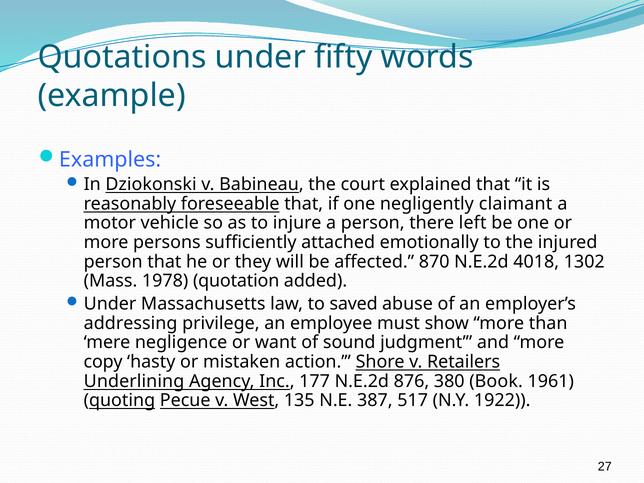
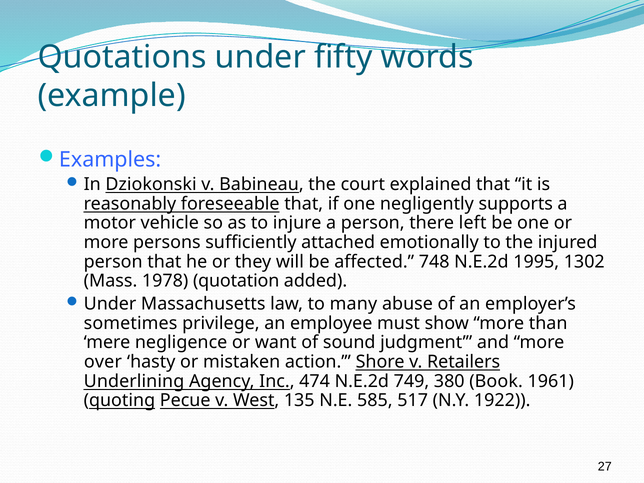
claimant: claimant -> supports
870: 870 -> 748
4018: 4018 -> 1995
saved: saved -> many
addressing: addressing -> sometimes
copy: copy -> over
177: 177 -> 474
876: 876 -> 749
387: 387 -> 585
